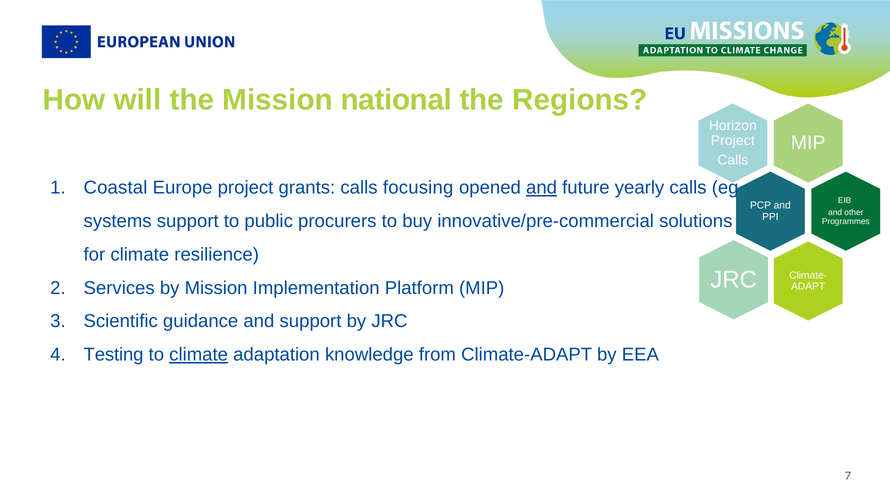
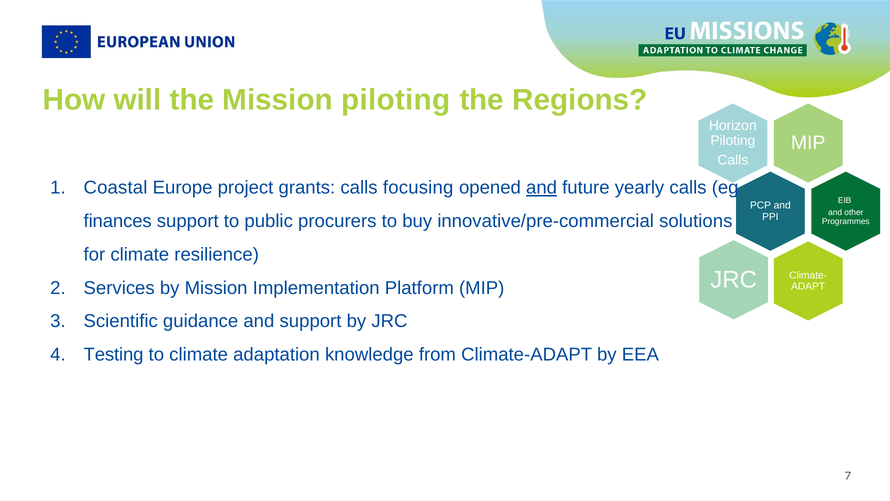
Mission national: national -> piloting
Project at (733, 140): Project -> Piloting
systems: systems -> finances
climate at (199, 354) underline: present -> none
